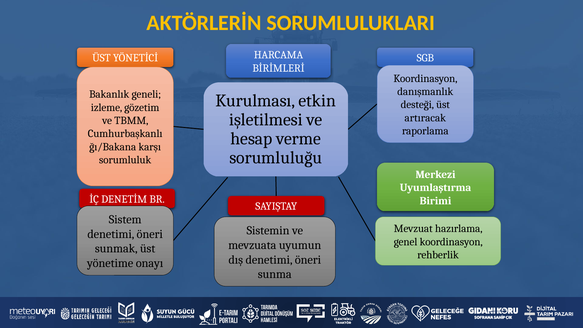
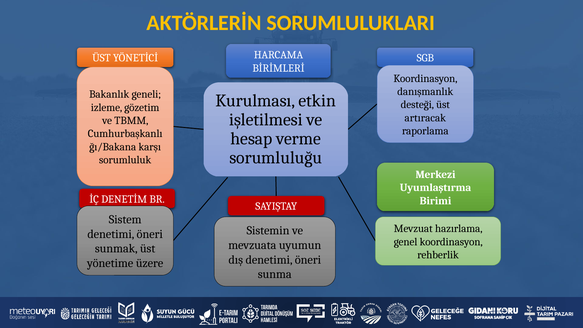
onayı: onayı -> üzere
